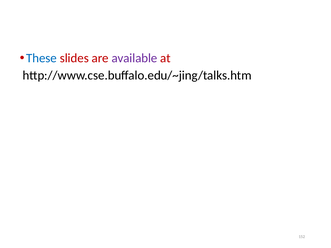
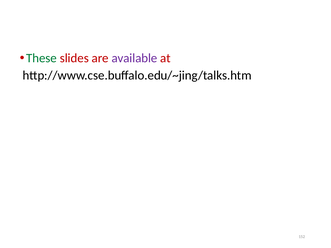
These colour: blue -> green
